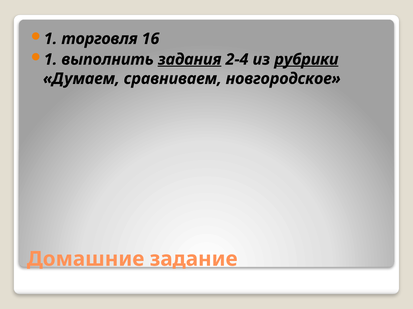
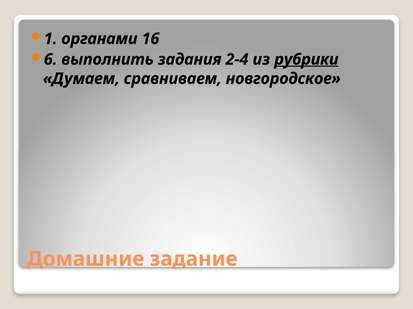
торговля: торговля -> органами
1 at (51, 60): 1 -> 6
задания underline: present -> none
